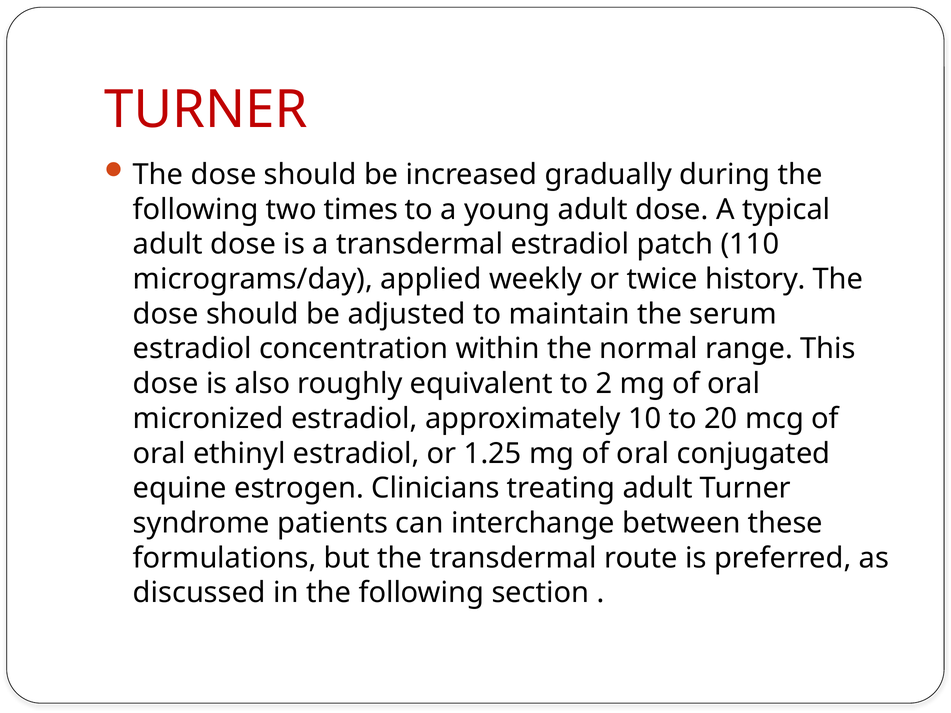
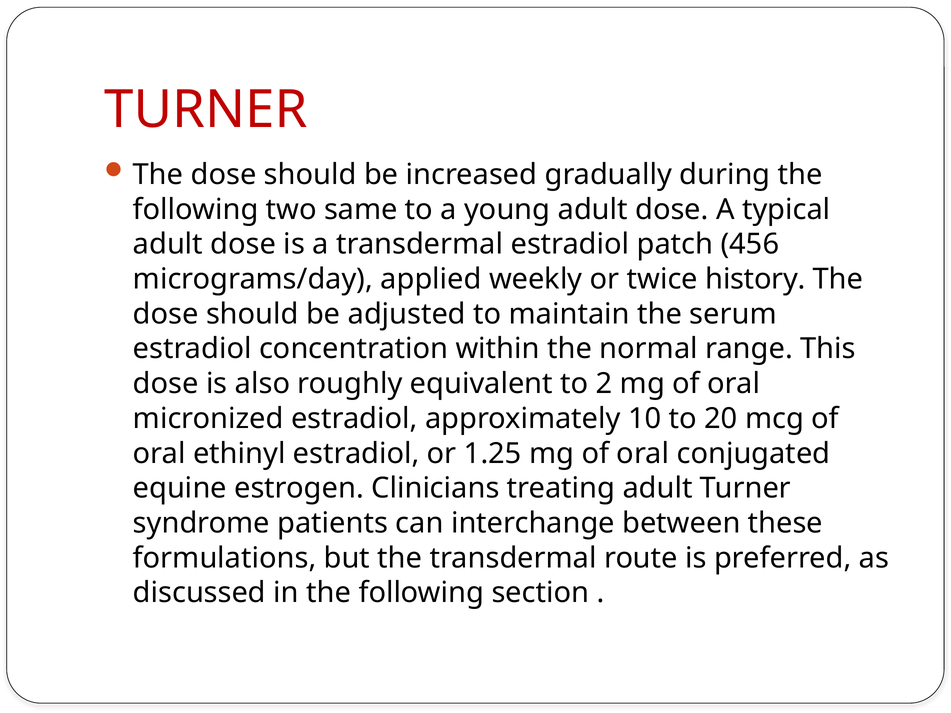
times: times -> same
110: 110 -> 456
